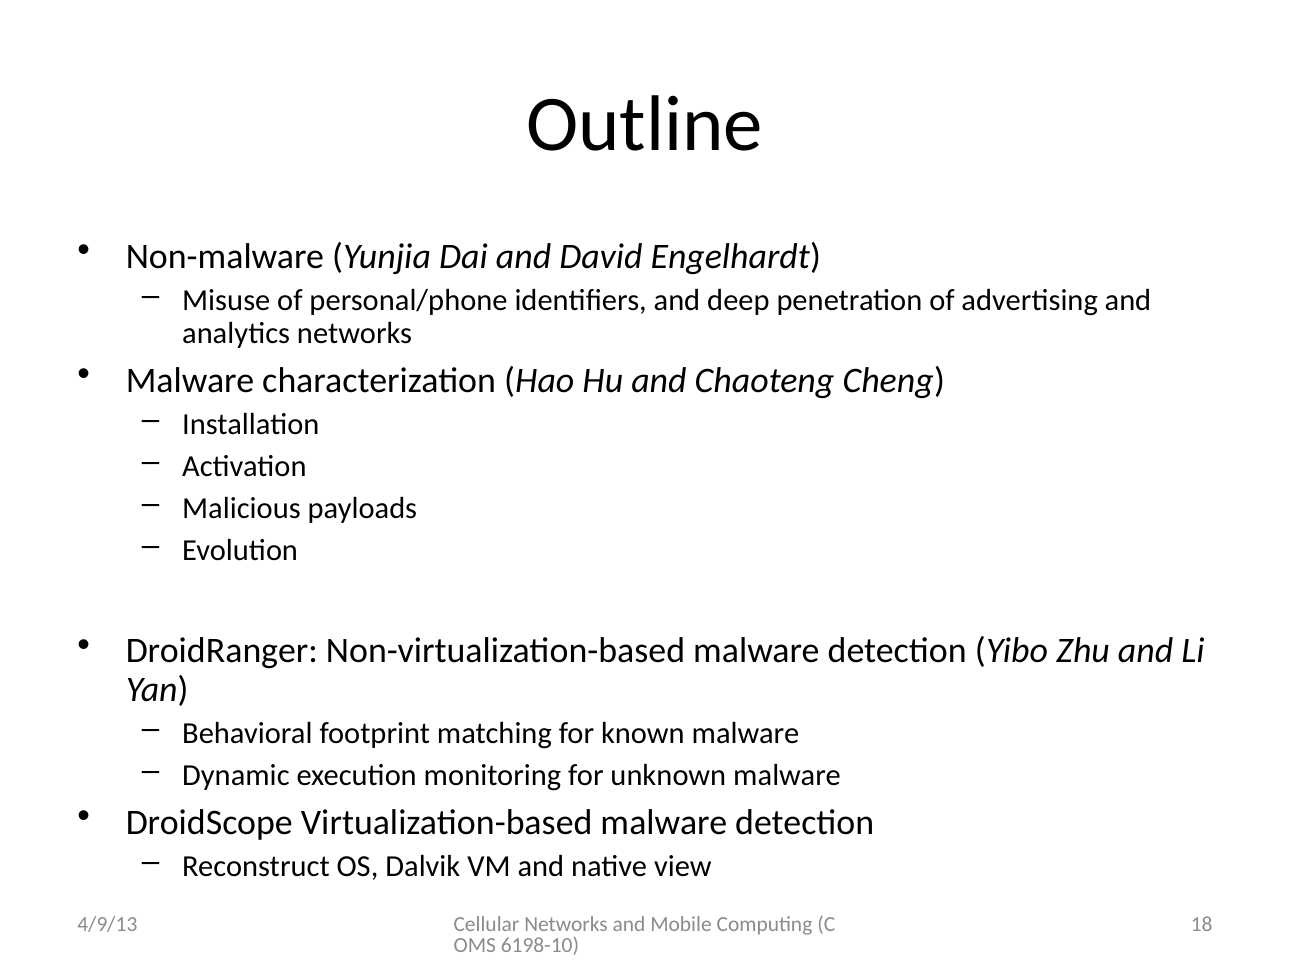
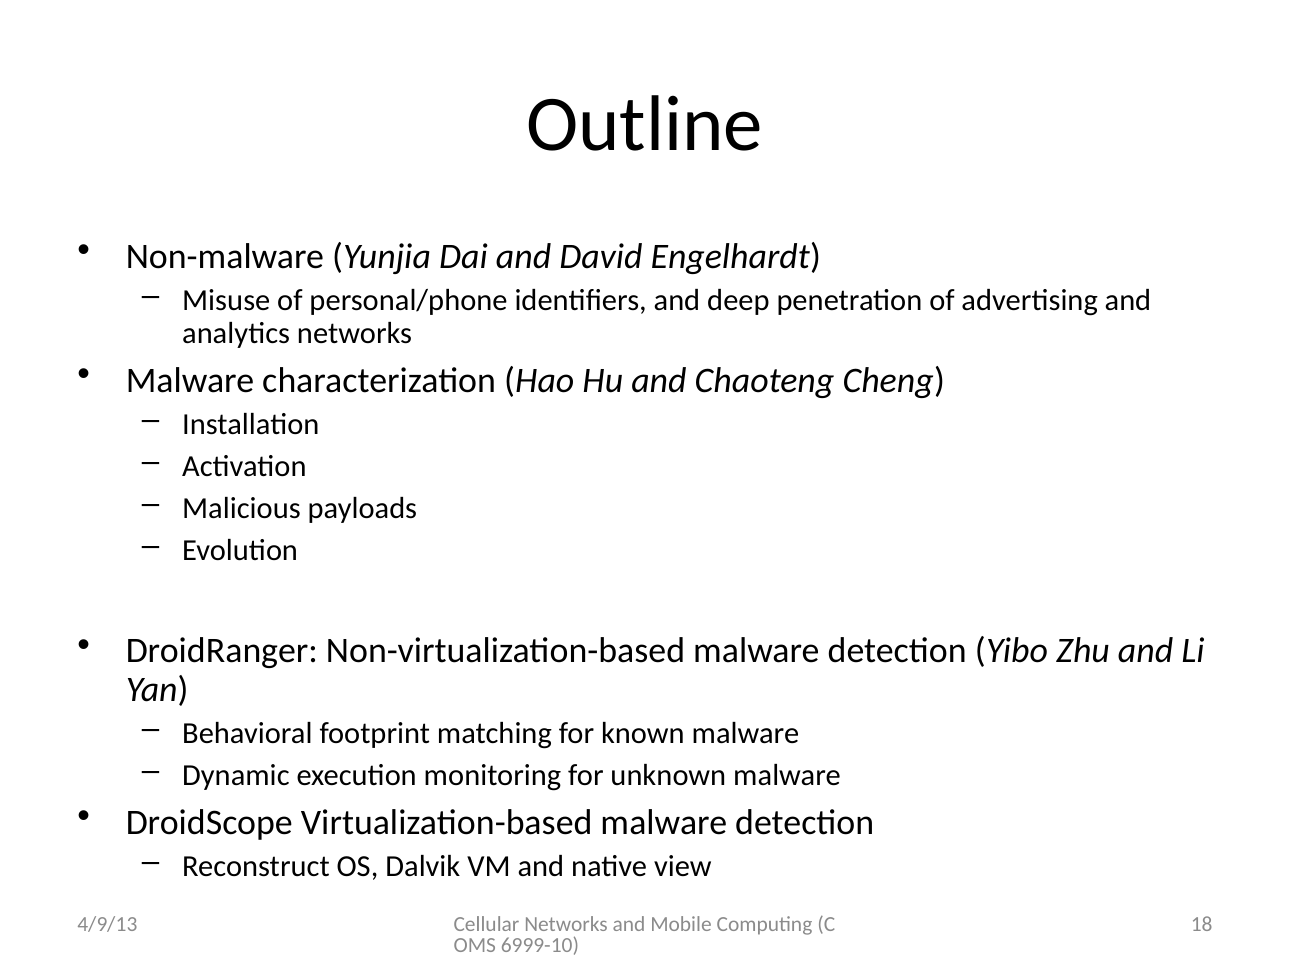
6198-10: 6198-10 -> 6999-10
